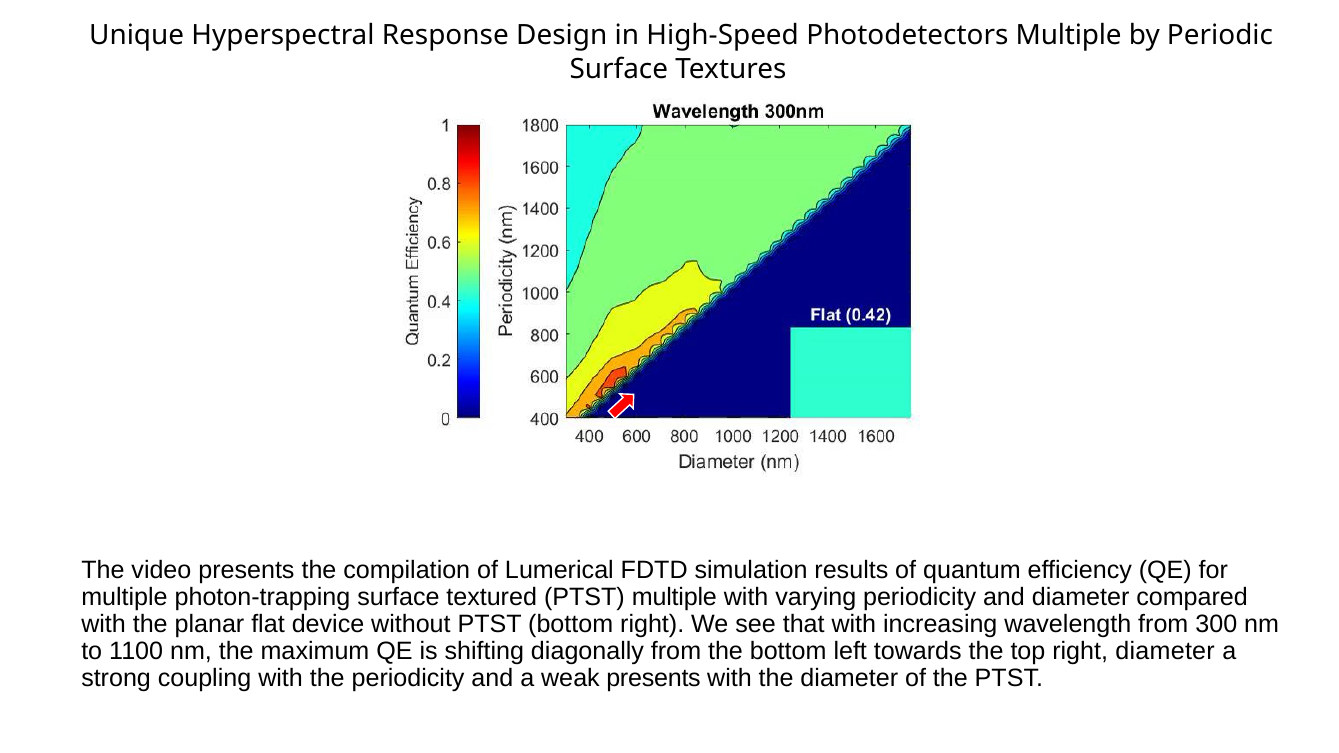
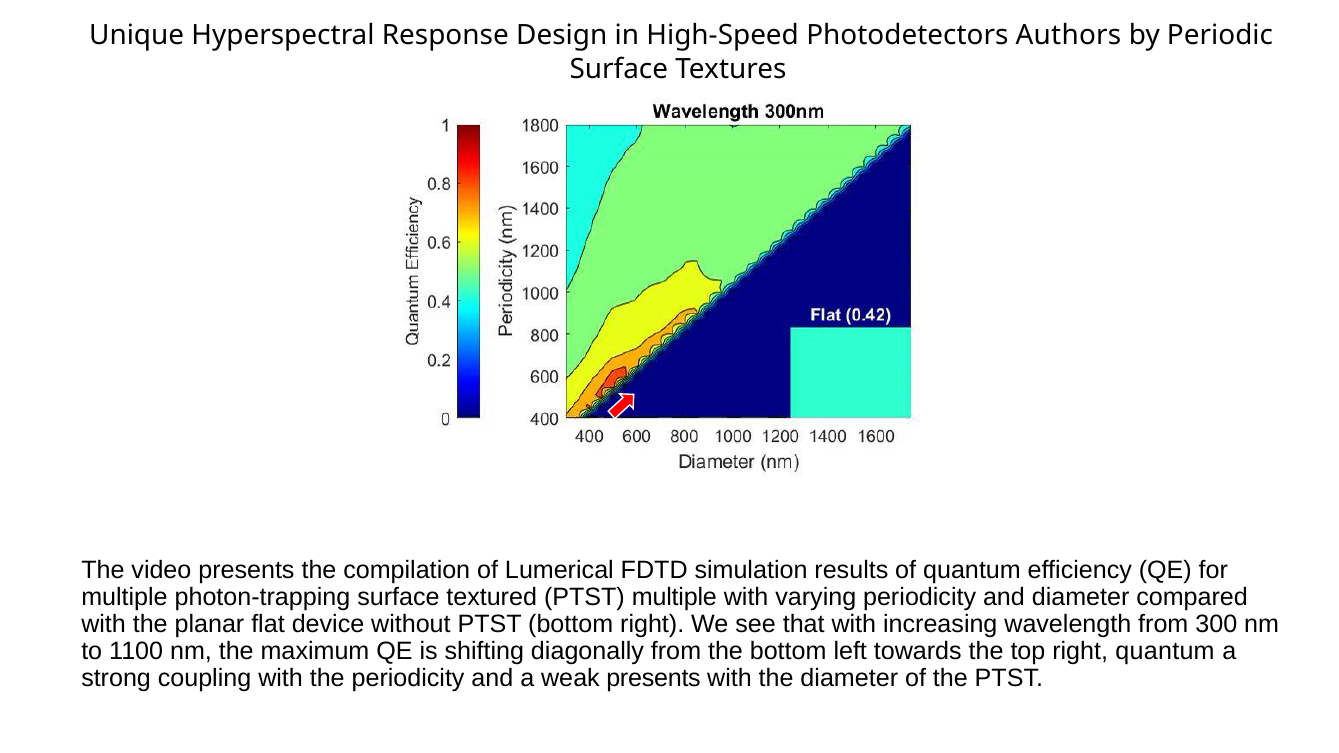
Photodetectors Multiple: Multiple -> Authors
right diameter: diameter -> quantum
